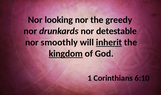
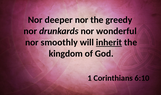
looking: looking -> deeper
detestable: detestable -> wonderful
kingdom underline: present -> none
